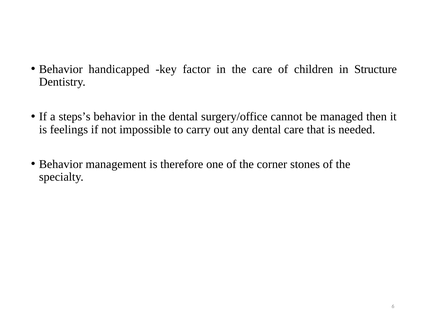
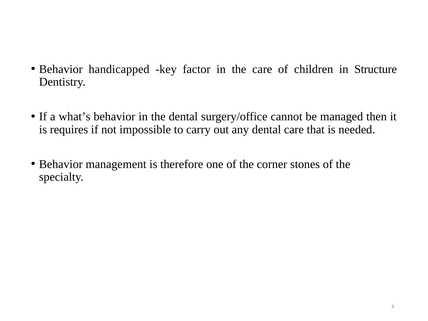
steps’s: steps’s -> what’s
feelings: feelings -> requires
